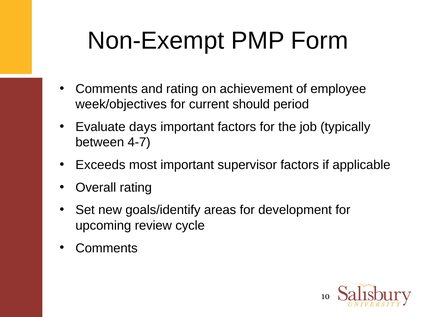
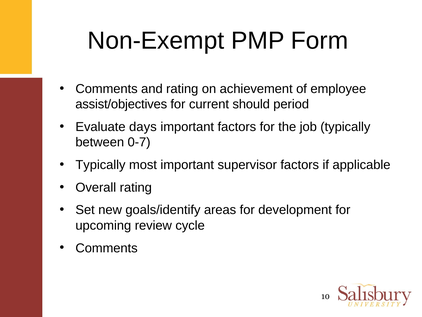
week/objectives: week/objectives -> assist/objectives
4-7: 4-7 -> 0-7
Exceeds at (100, 165): Exceeds -> Typically
